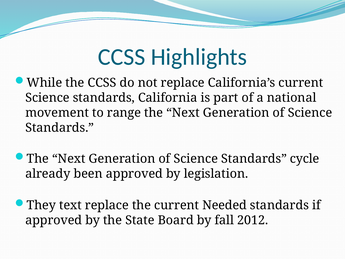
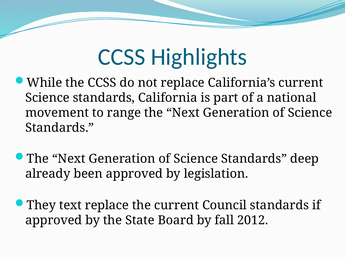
cycle: cycle -> deep
Needed: Needed -> Council
